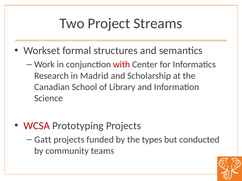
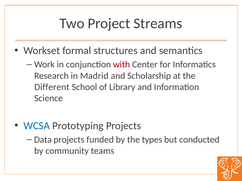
Canadian: Canadian -> Different
WCSA colour: red -> blue
Gatt: Gatt -> Data
